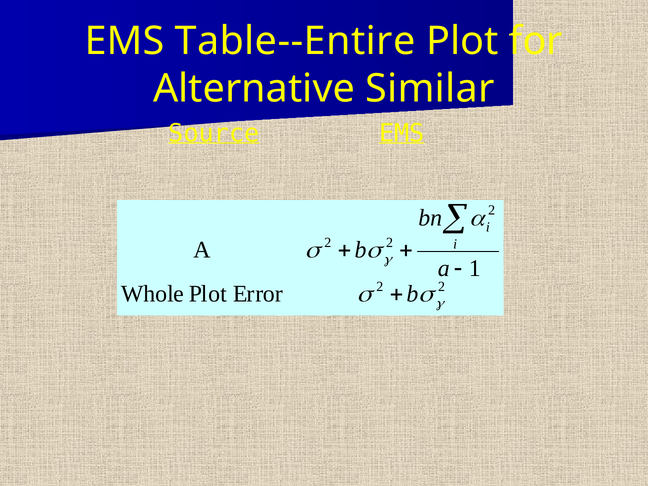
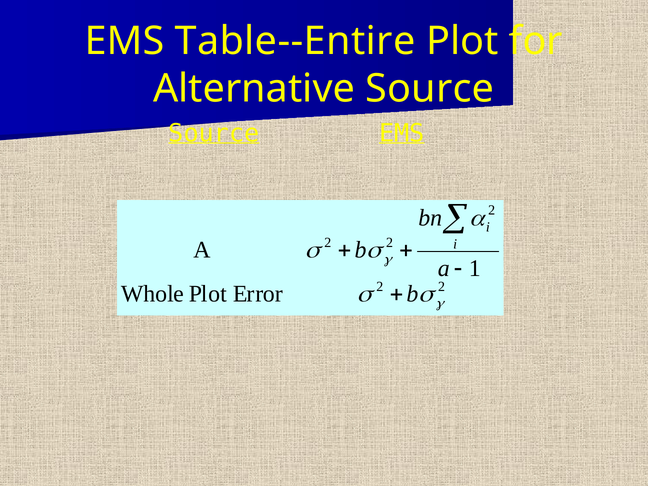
Alternative Similar: Similar -> Source
